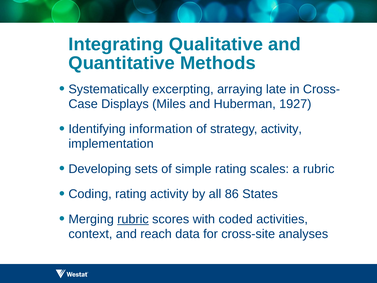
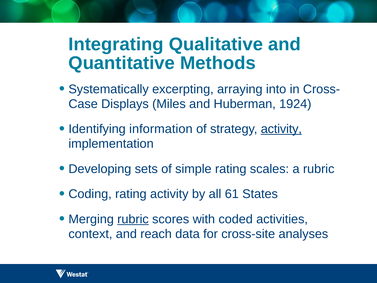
late: late -> into
1927: 1927 -> 1924
activity at (281, 129) underline: none -> present
86: 86 -> 61
